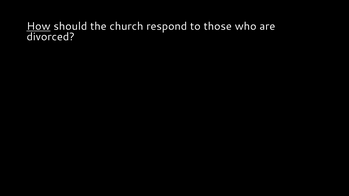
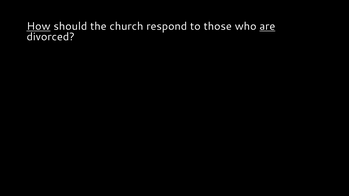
are underline: none -> present
